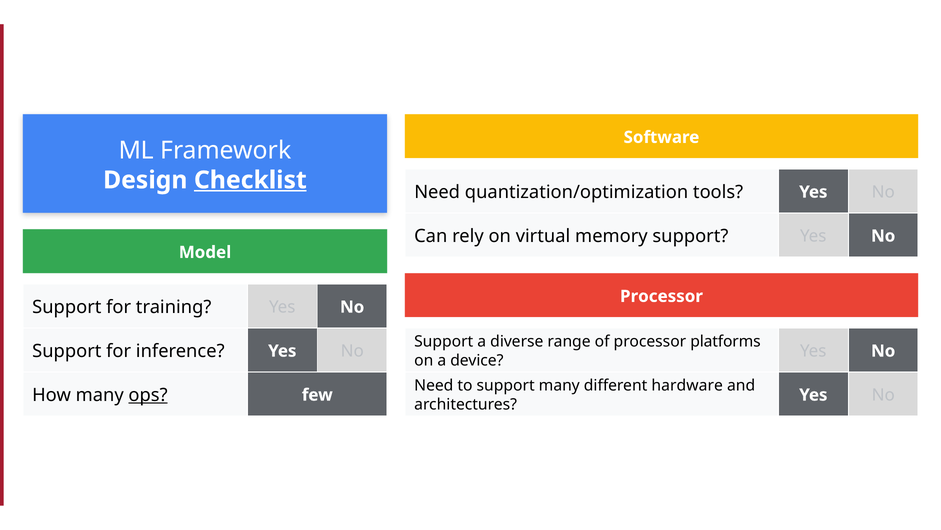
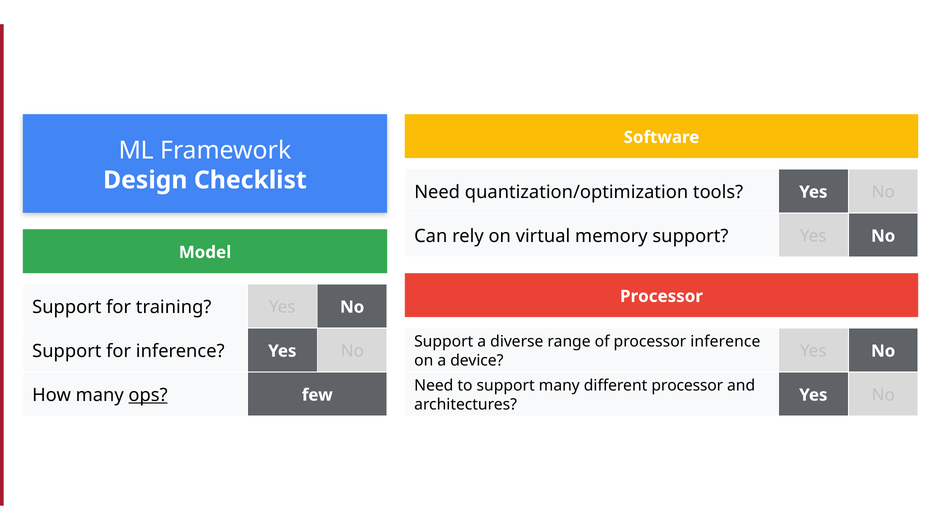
Checklist underline: present -> none
processor platforms: platforms -> inference
different hardware: hardware -> processor
